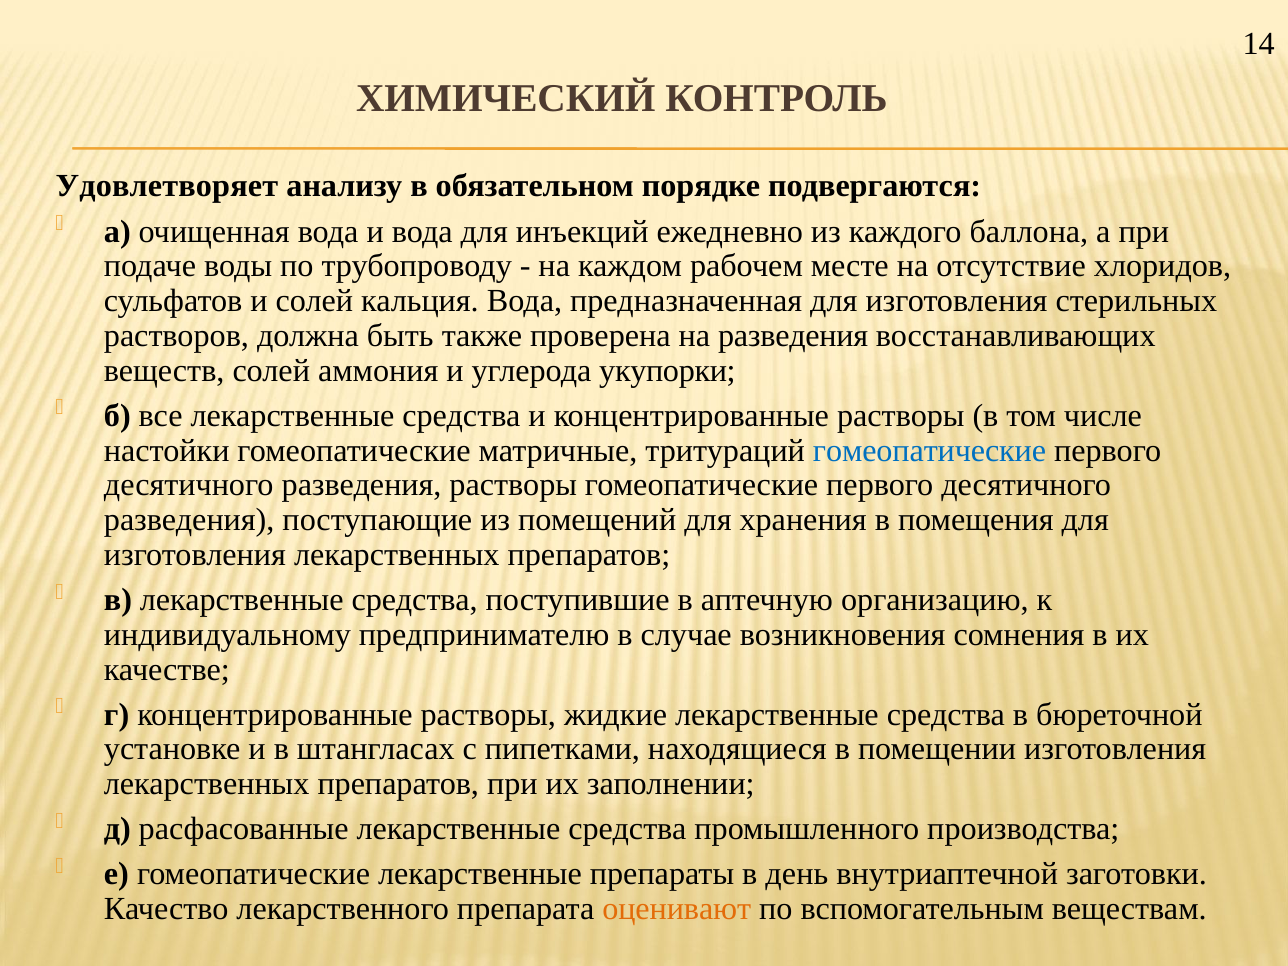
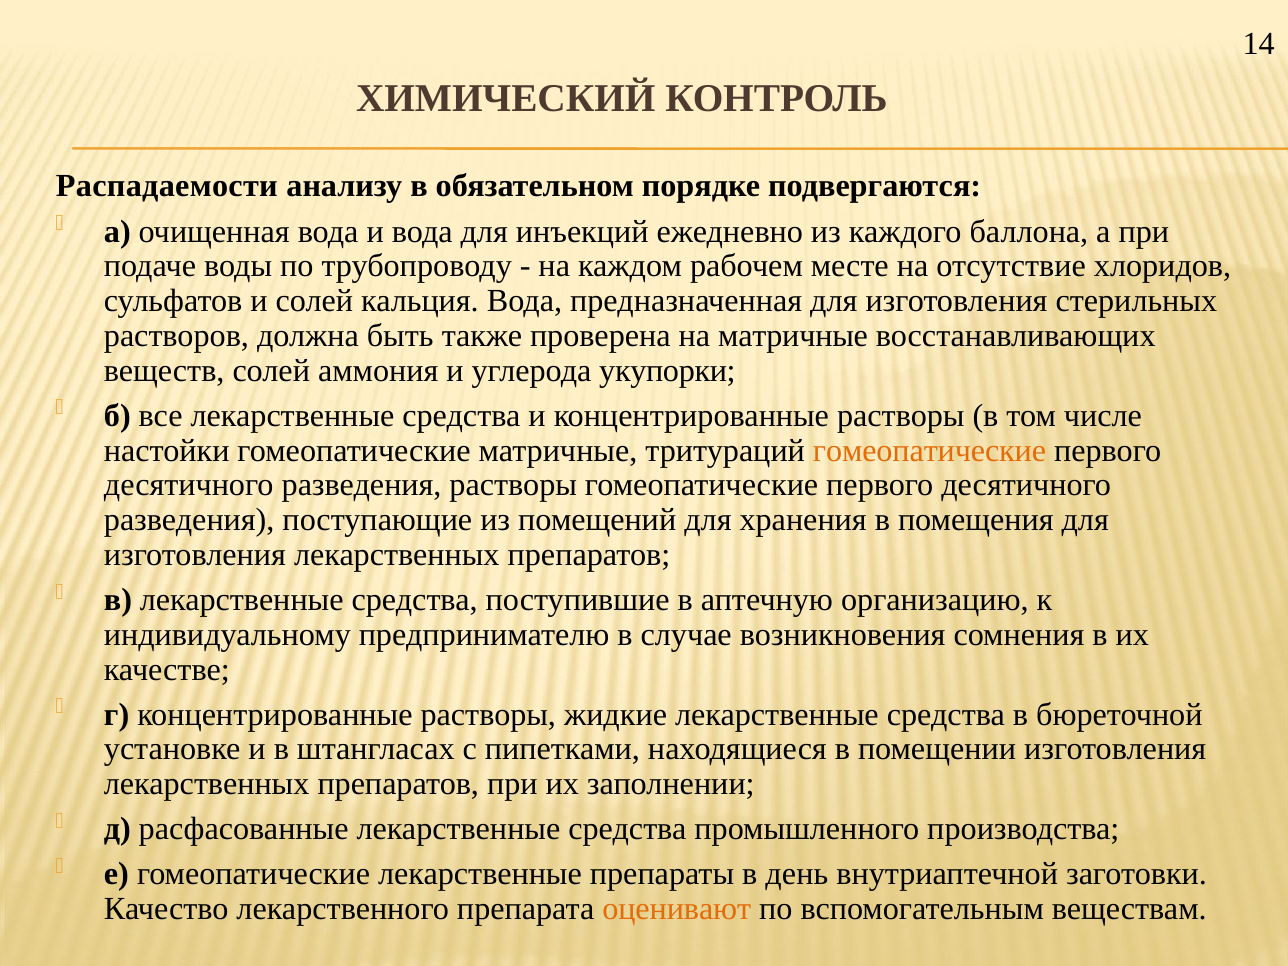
Удовлетворяет: Удовлетворяет -> Распадаемости
на разведения: разведения -> матричные
гомеопатические at (930, 450) colour: blue -> orange
